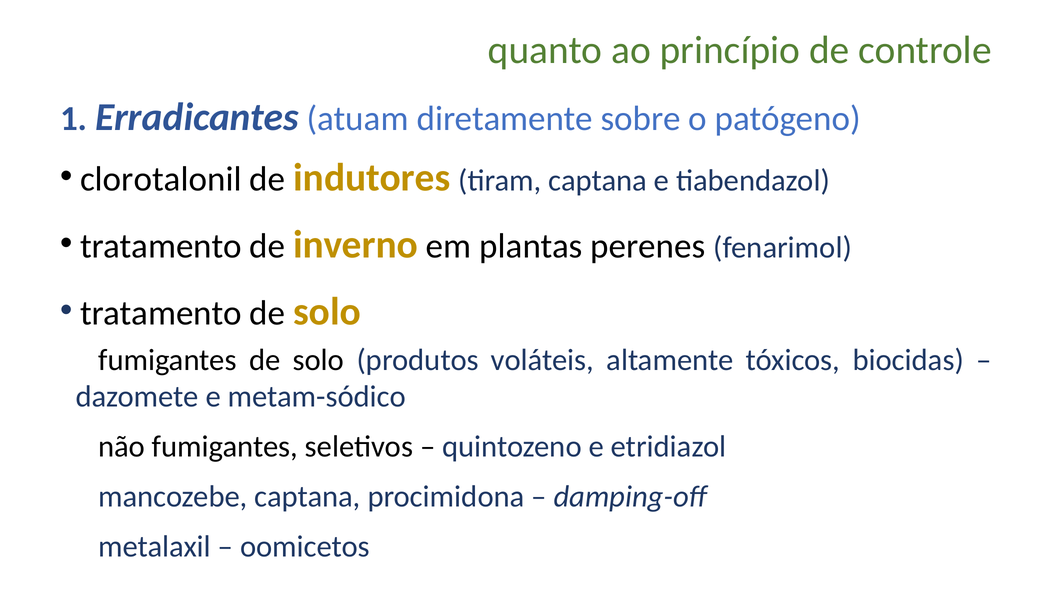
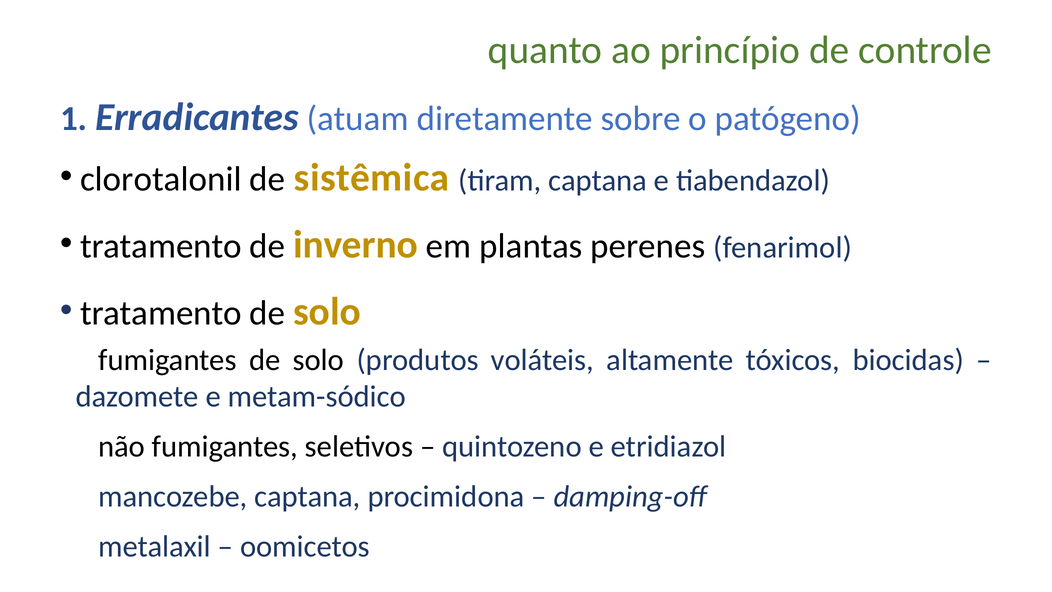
indutores: indutores -> sistêmica
